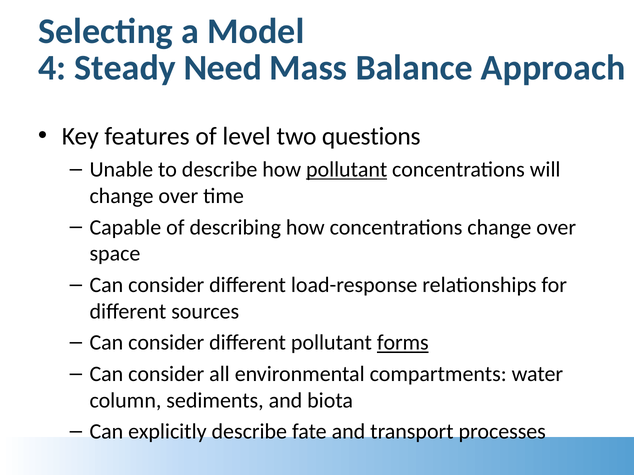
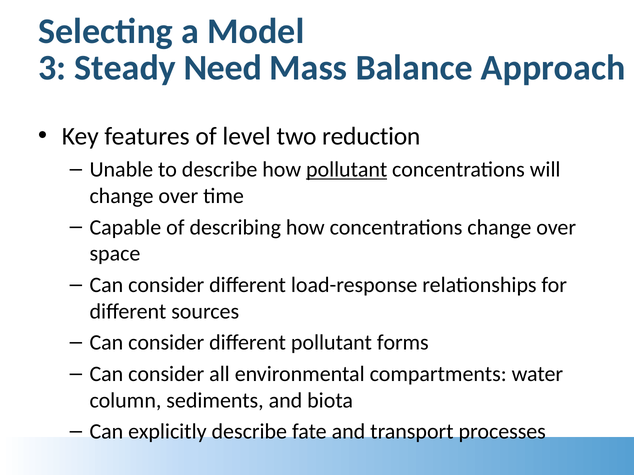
4: 4 -> 3
questions: questions -> reduction
forms underline: present -> none
